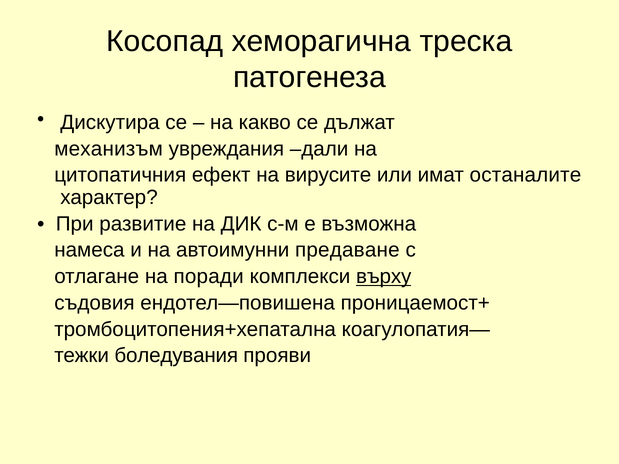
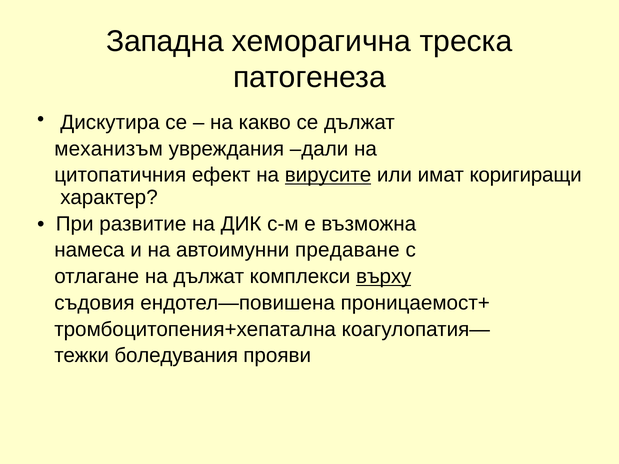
Косопад: Косопад -> Западна
вирусите underline: none -> present
останалите: останалите -> коригиращи
на поради: поради -> дължат
